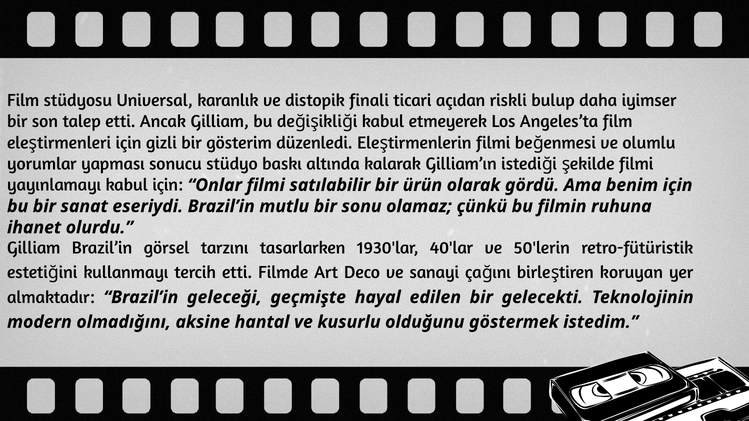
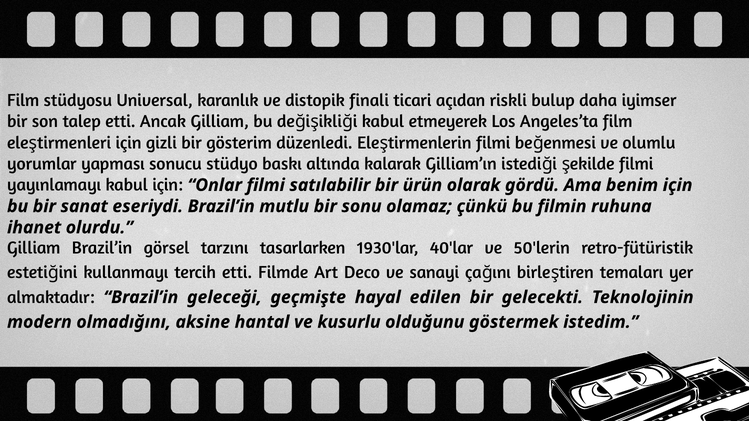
koruyan: koruyan -> temaları
